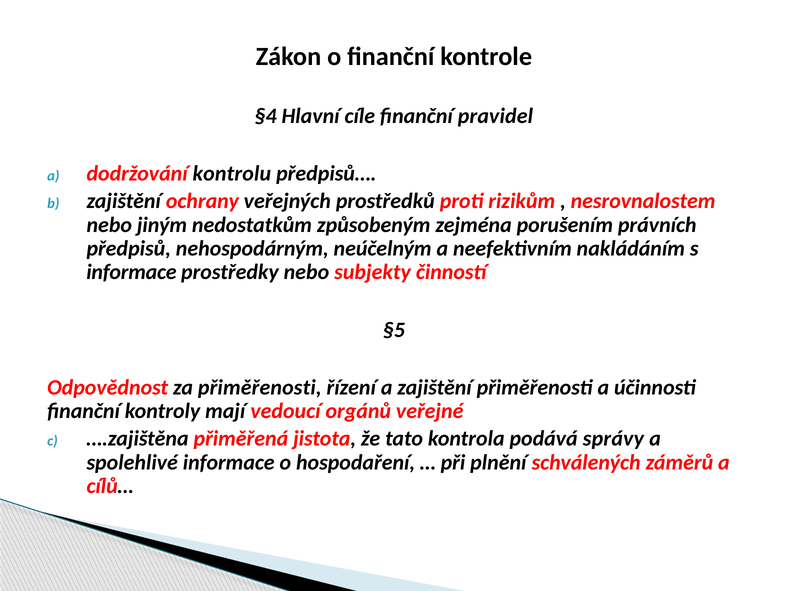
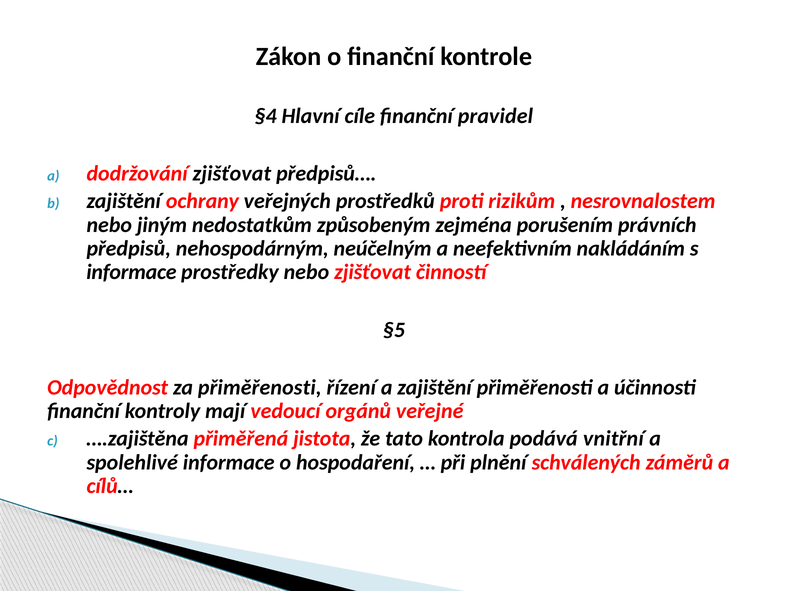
dodržování kontrolu: kontrolu -> zjišťovat
nebo subjekty: subjekty -> zjišťovat
správy: správy -> vnitřní
